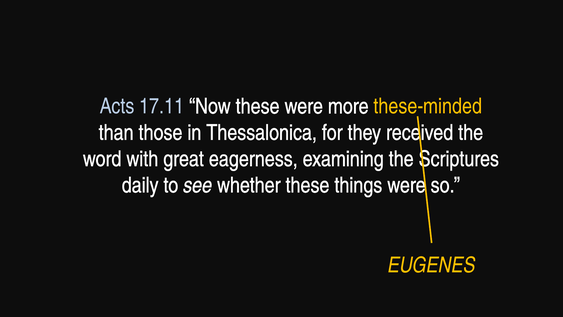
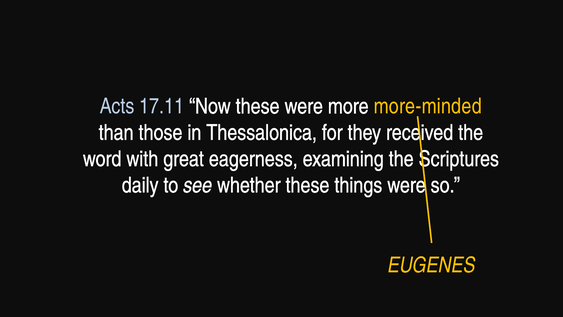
these-minded: these-minded -> more-minded
